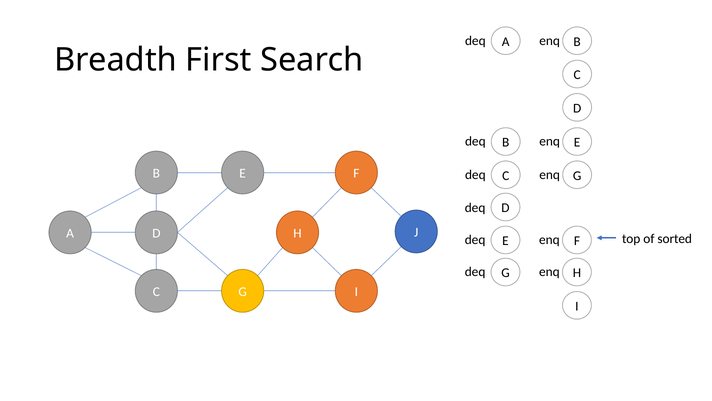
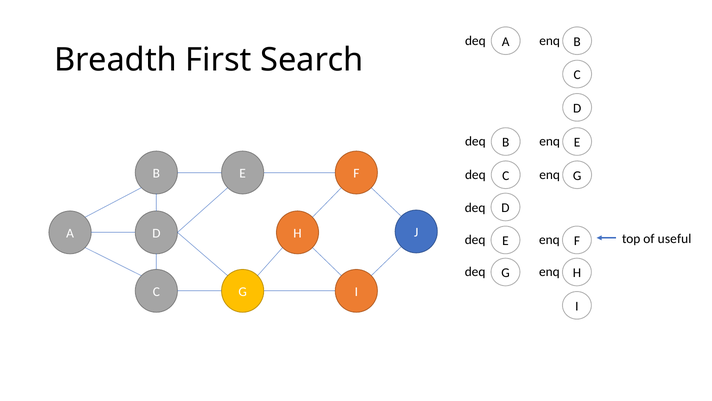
sorted: sorted -> useful
